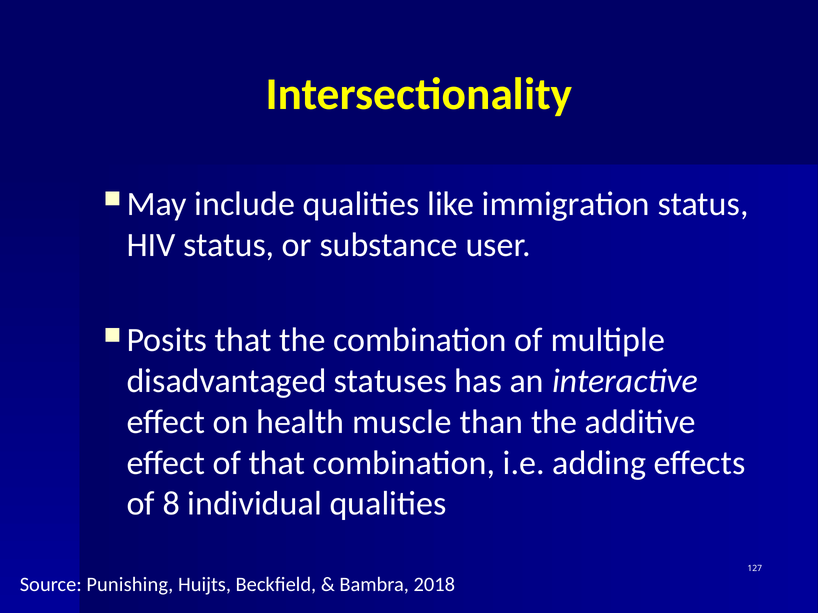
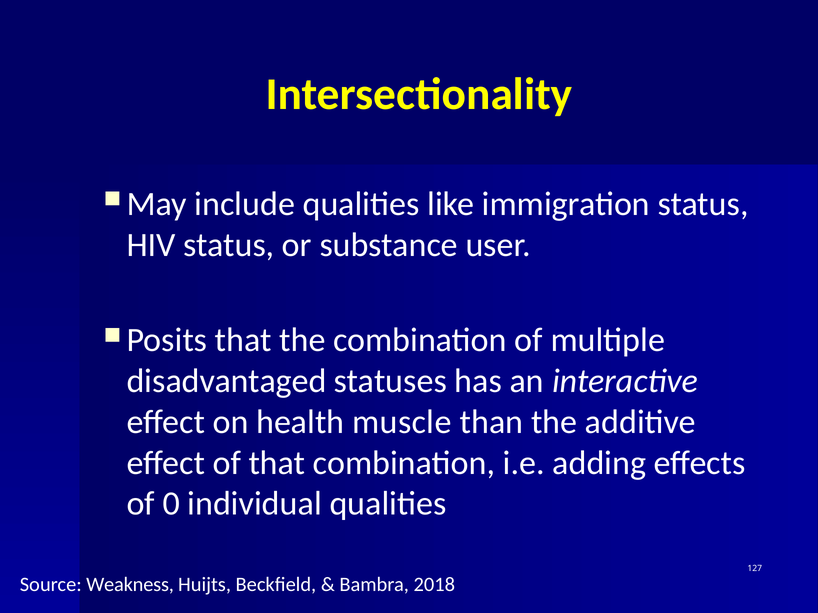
8: 8 -> 0
Punishing: Punishing -> Weakness
